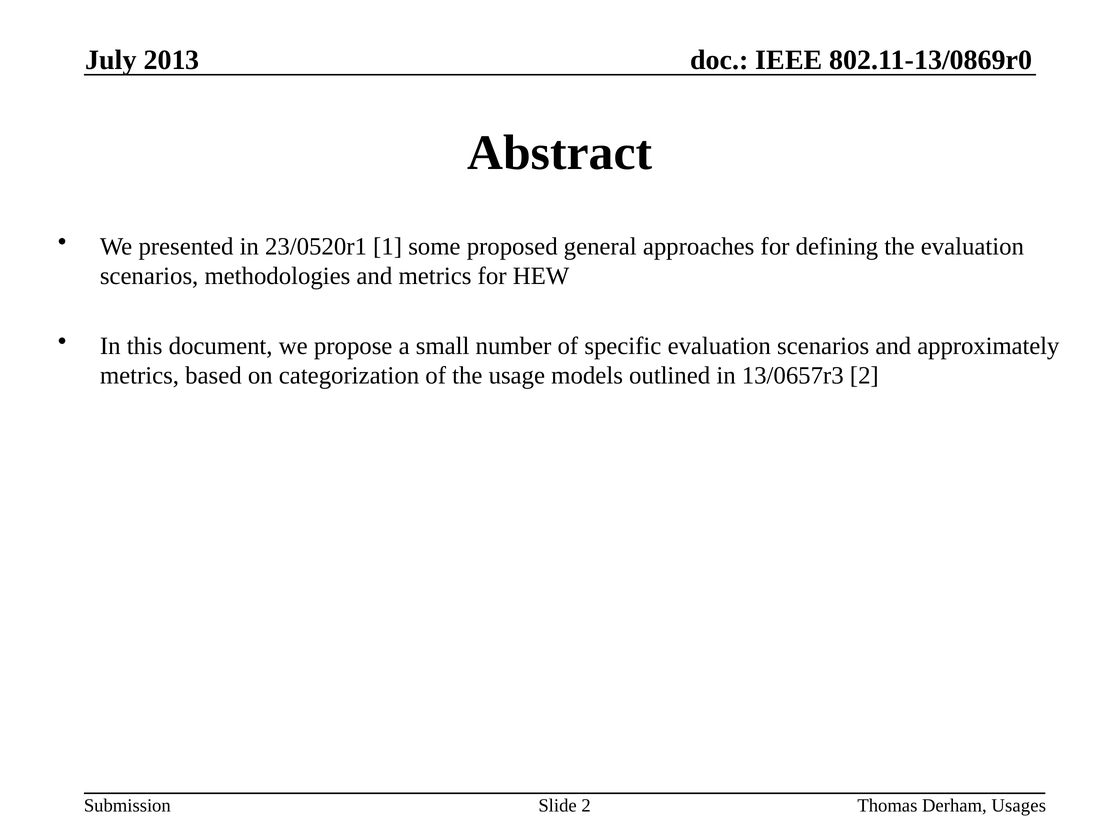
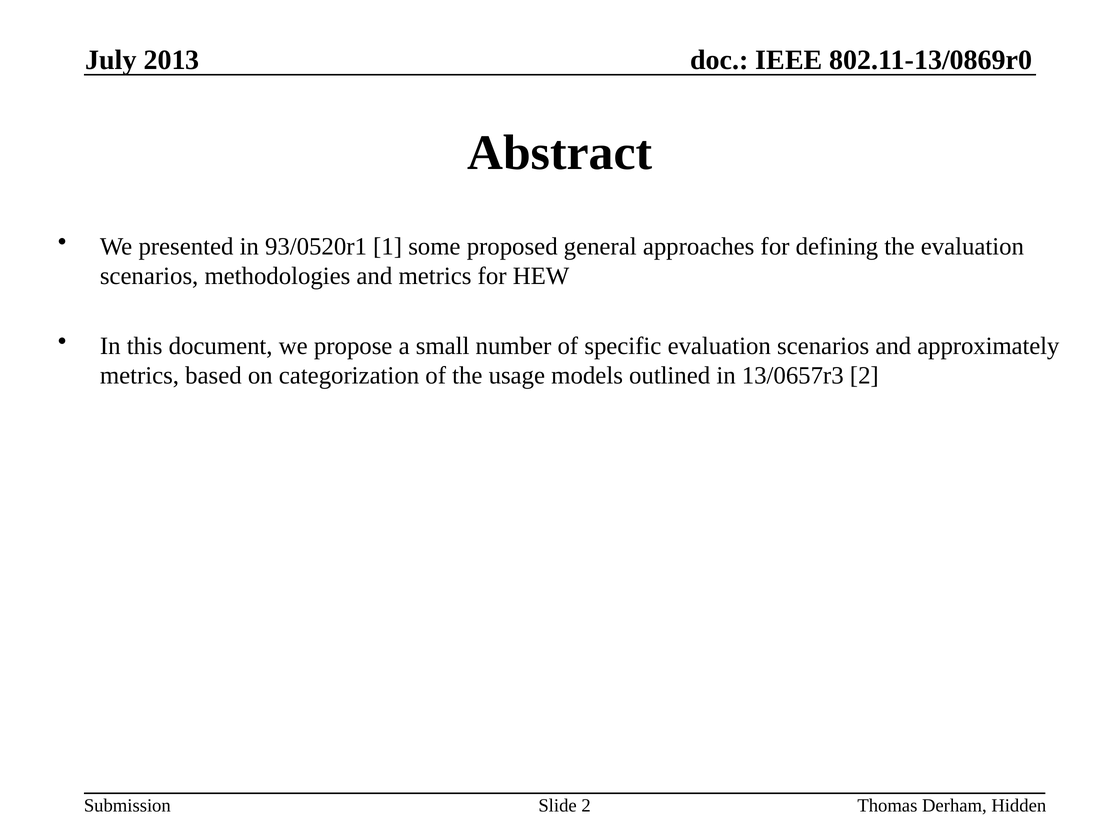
23/0520r1: 23/0520r1 -> 93/0520r1
Usages: Usages -> Hidden
